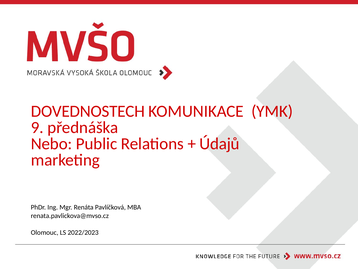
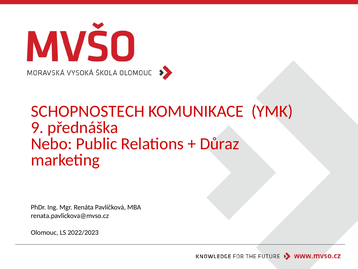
DOVEDNOSTECH: DOVEDNOSTECH -> SCHOPNOSTECH
Údajů: Údajů -> Důraz
